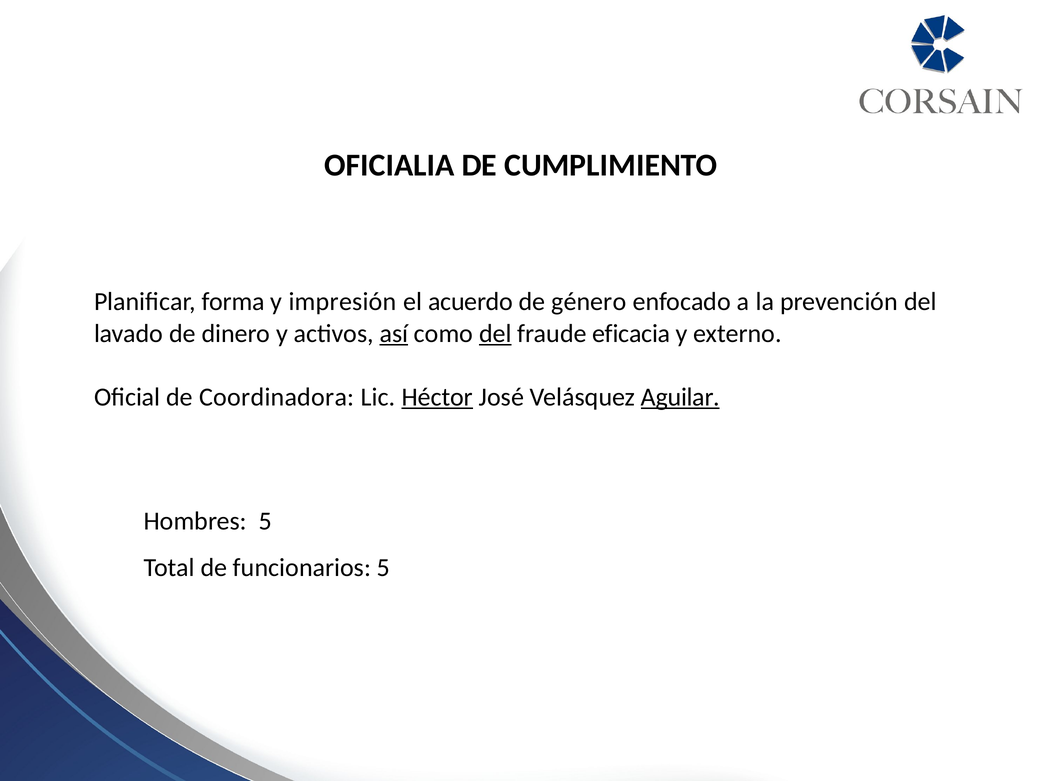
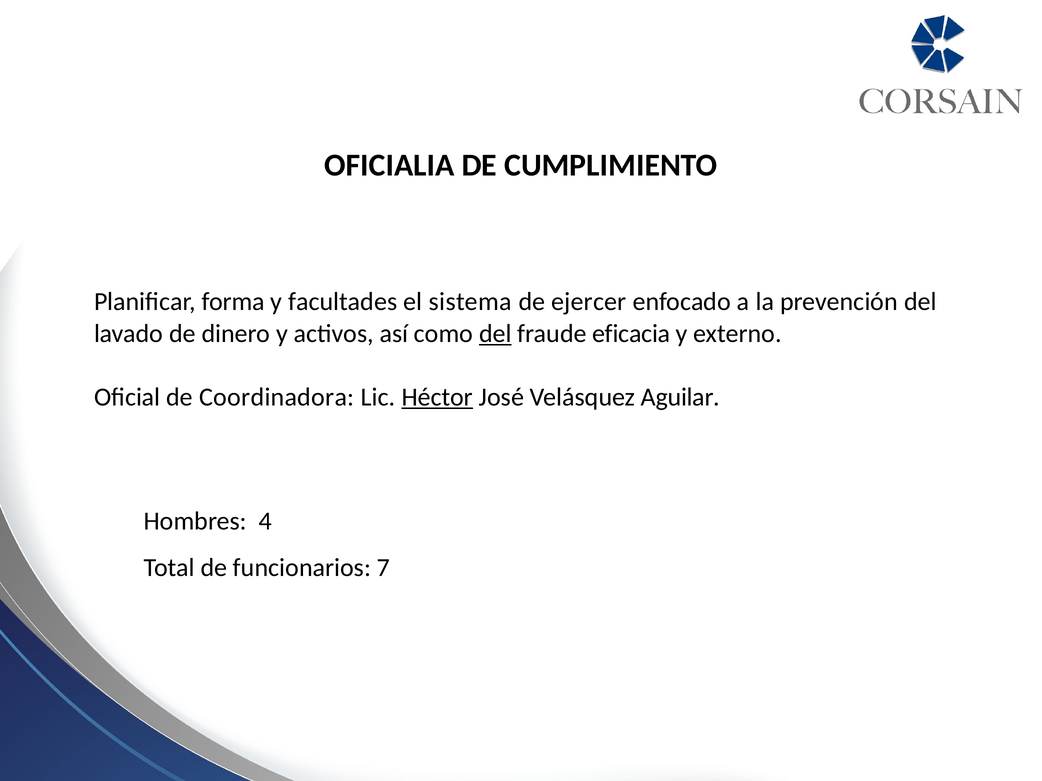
impresión: impresión -> facultades
acuerdo: acuerdo -> sistema
género: género -> ejercer
así underline: present -> none
Aguilar at (680, 397) underline: present -> none
Hombres 5: 5 -> 4
funcionarios 5: 5 -> 7
